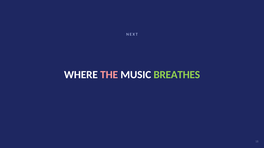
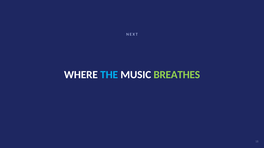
THE colour: pink -> light blue
